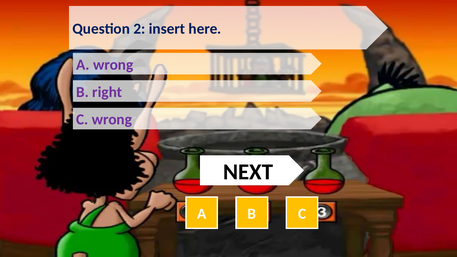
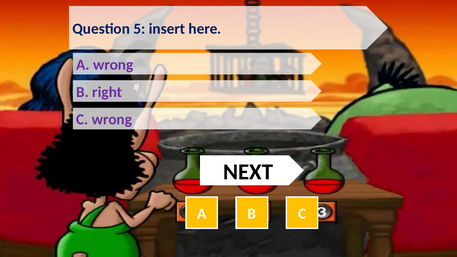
2: 2 -> 5
